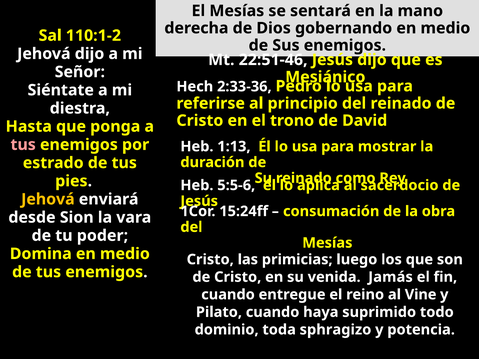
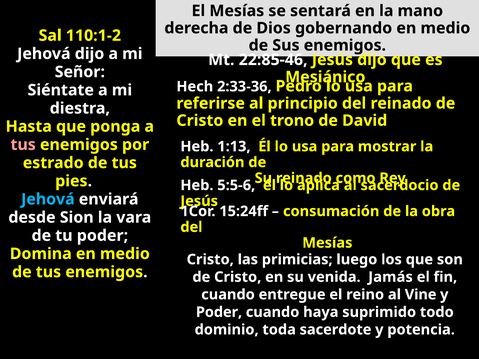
22:51-46: 22:51-46 -> 22:85-46
Jehová at (48, 199) colour: yellow -> light blue
Pilato at (219, 312): Pilato -> Poder
sphragizo: sphragizo -> sacerdote
